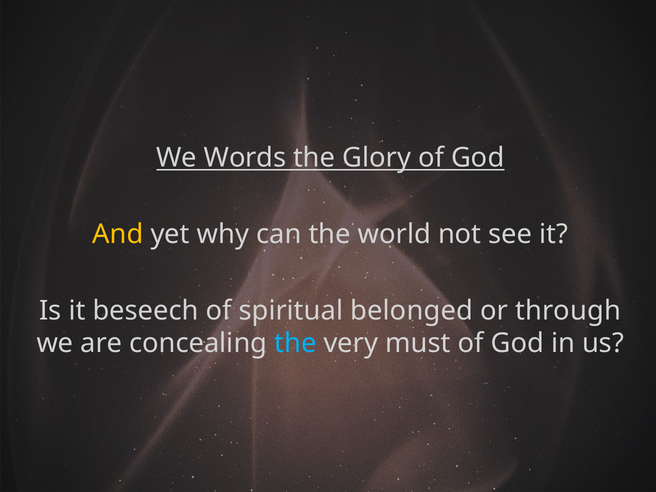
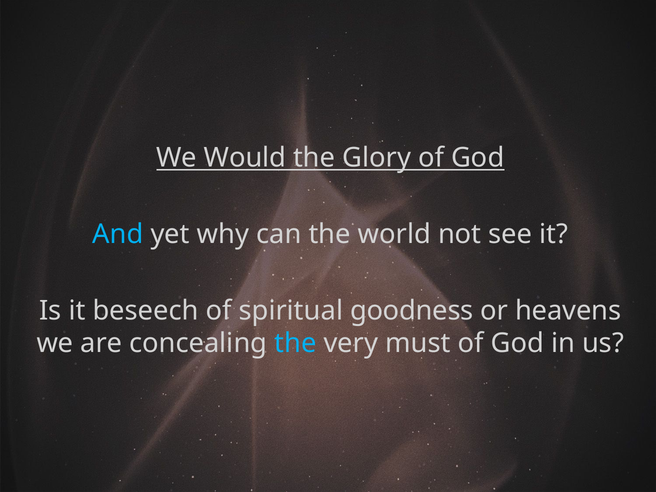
Words: Words -> Would
And colour: yellow -> light blue
belonged: belonged -> goodness
through: through -> heavens
